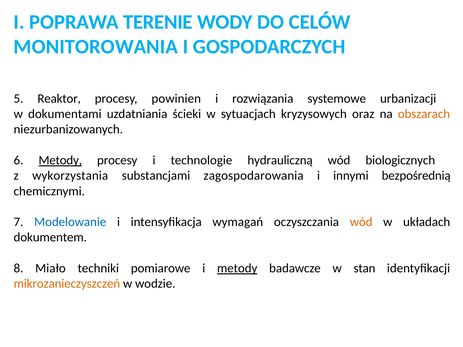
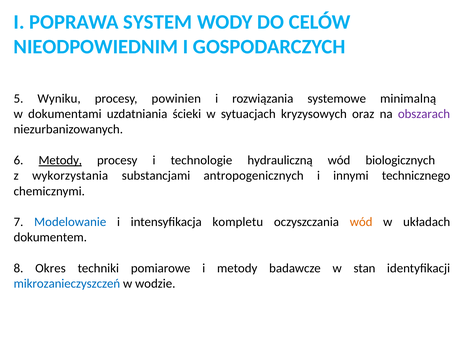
TERENIE: TERENIE -> SYSTEM
MONITOROWANIA: MONITOROWANIA -> NIEODPOWIEDNIM
Reaktor: Reaktor -> Wyniku
urbanizacji: urbanizacji -> minimalną
obszarach colour: orange -> purple
zagospodarowania: zagospodarowania -> antropogenicznych
bezpośrednią: bezpośrednią -> technicznego
wymagań: wymagań -> kompletu
Miało: Miało -> Okres
metody at (237, 268) underline: present -> none
mikrozanieczyszczeń colour: orange -> blue
